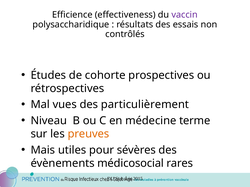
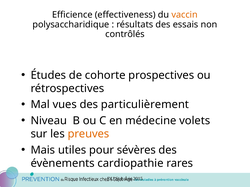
vaccin colour: purple -> orange
terme: terme -> volets
médicosocial: médicosocial -> cardiopathie
